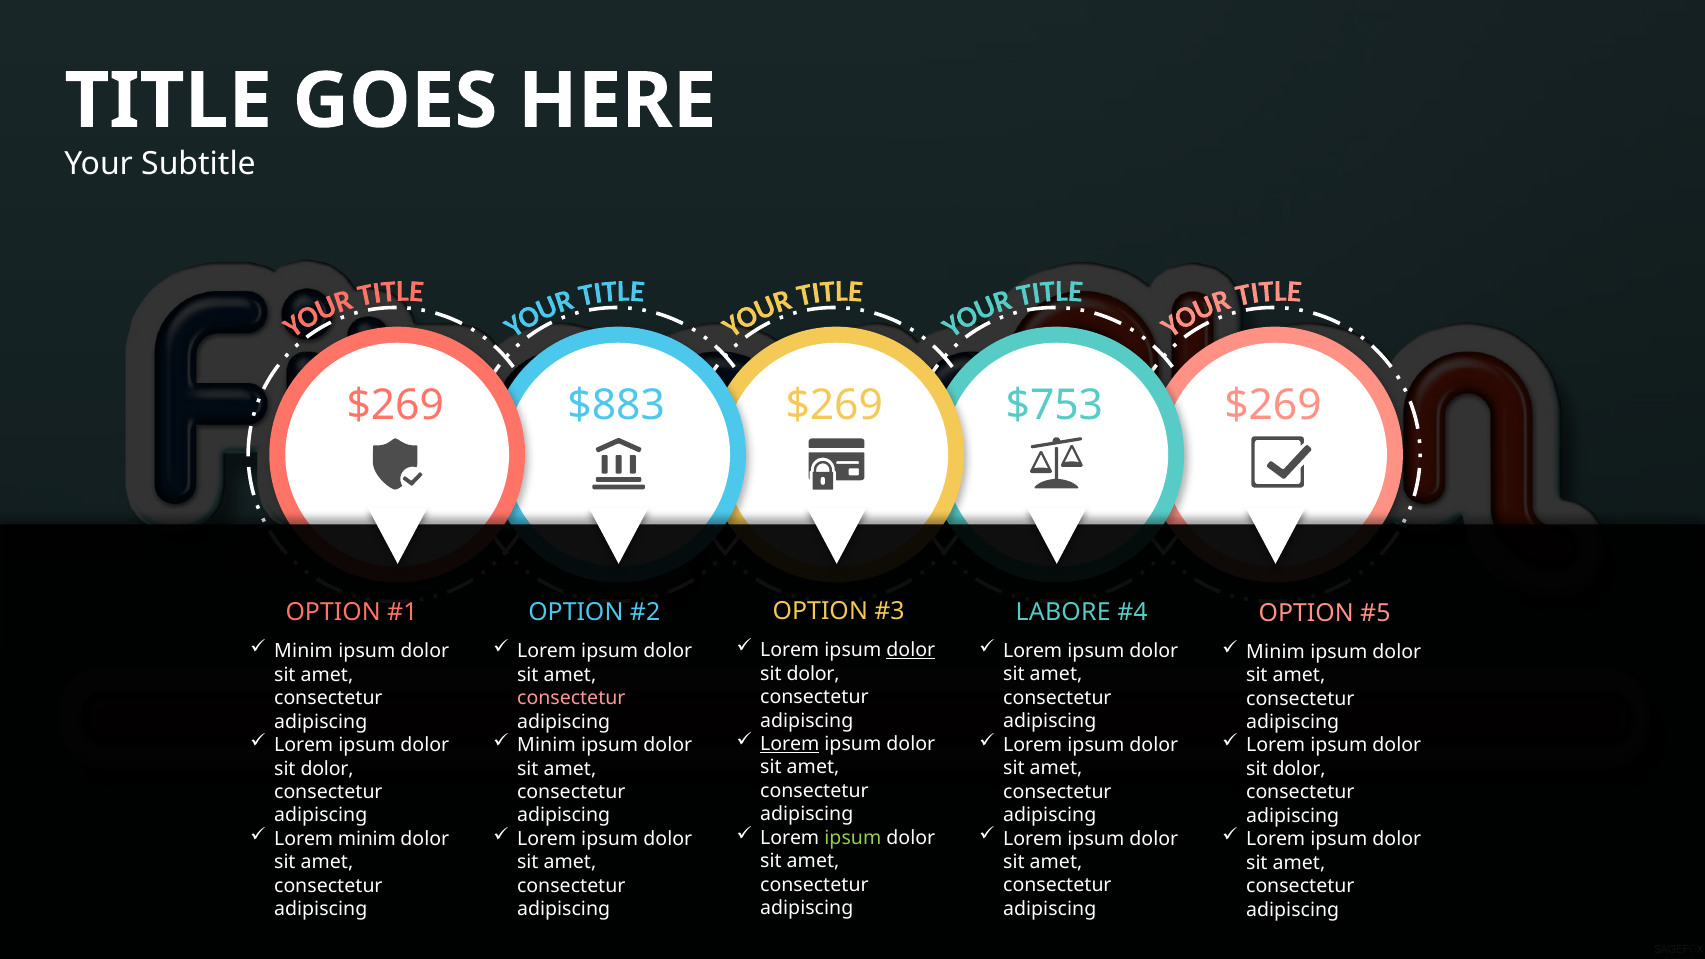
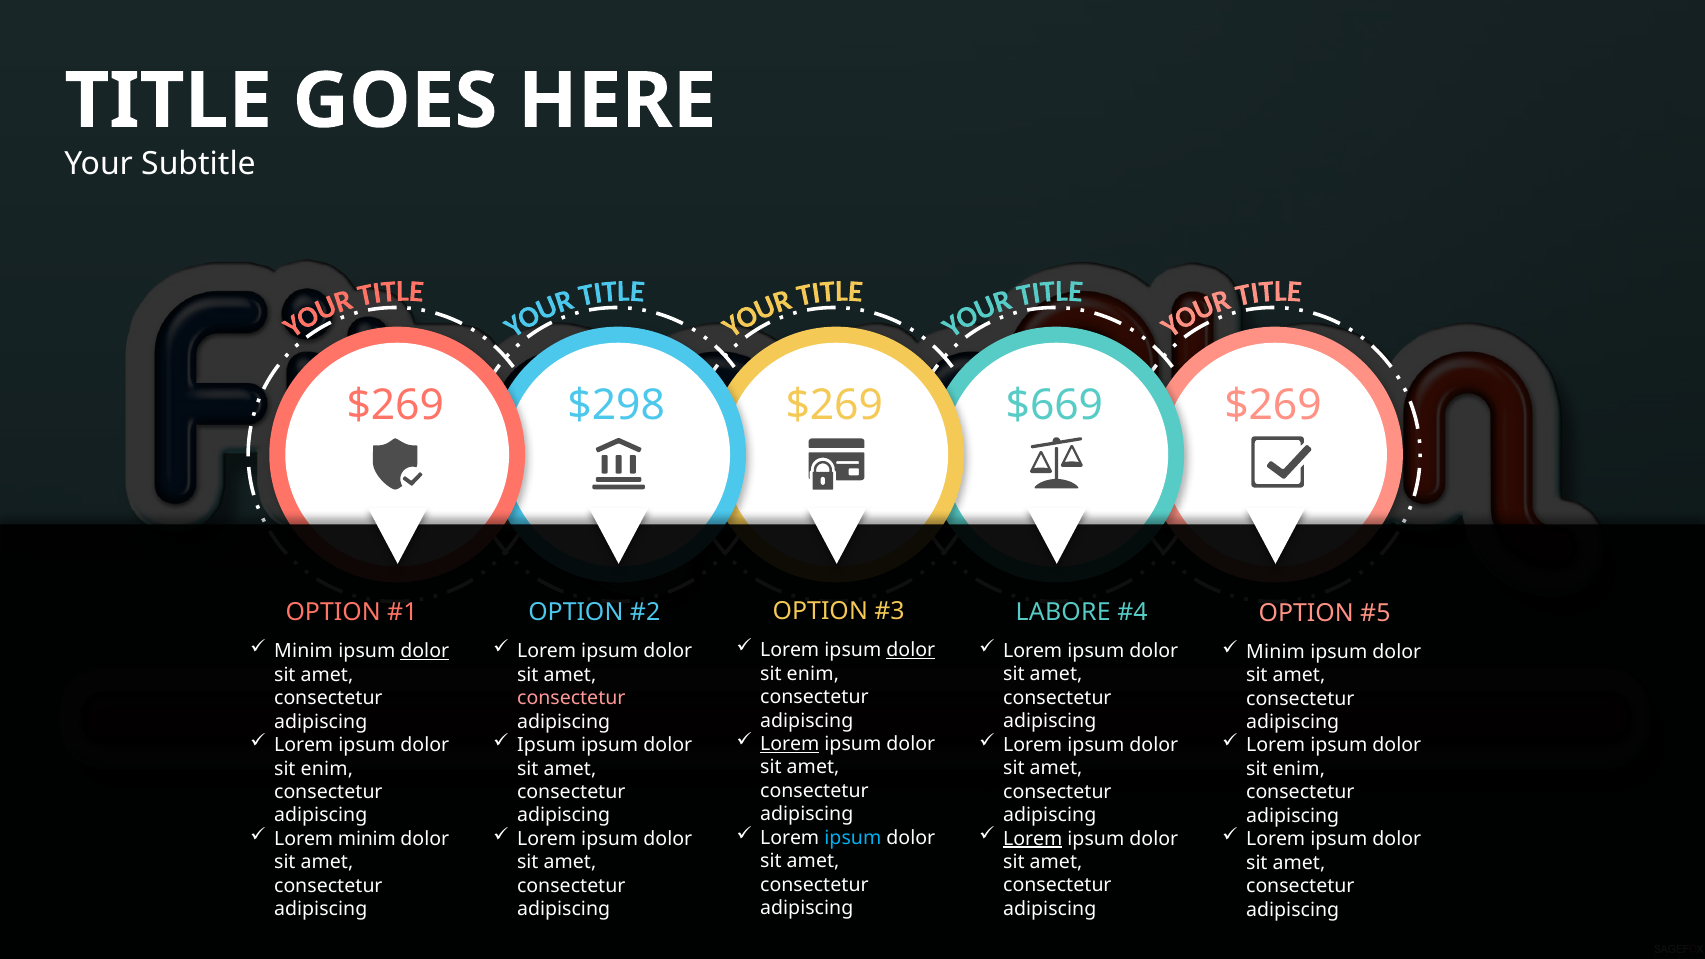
$883: $883 -> $298
$753: $753 -> $669
dolor at (425, 651) underline: none -> present
dolor at (813, 674): dolor -> enim
Minim at (547, 745): Minim -> Ipsum
dolor at (327, 769): dolor -> enim
dolor at (1299, 769): dolor -> enim
ipsum at (853, 838) colour: light green -> light blue
Lorem at (1033, 839) underline: none -> present
